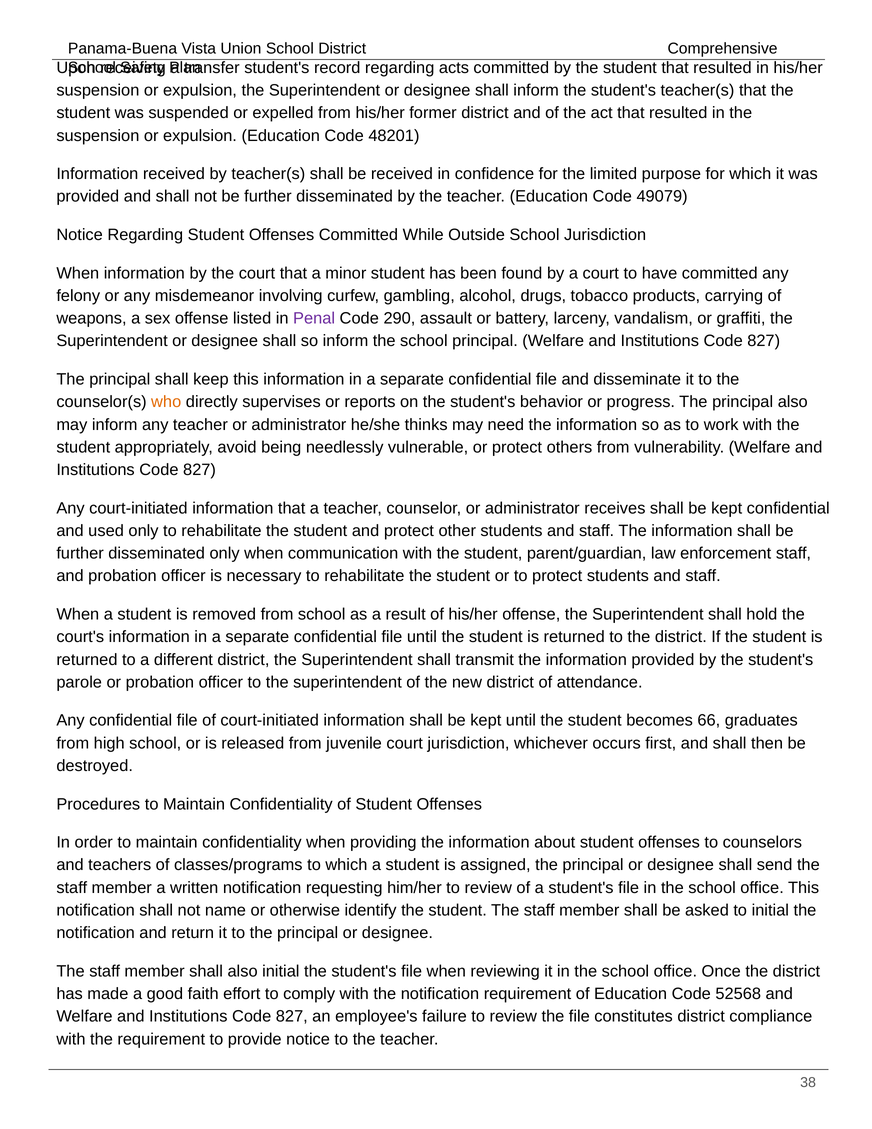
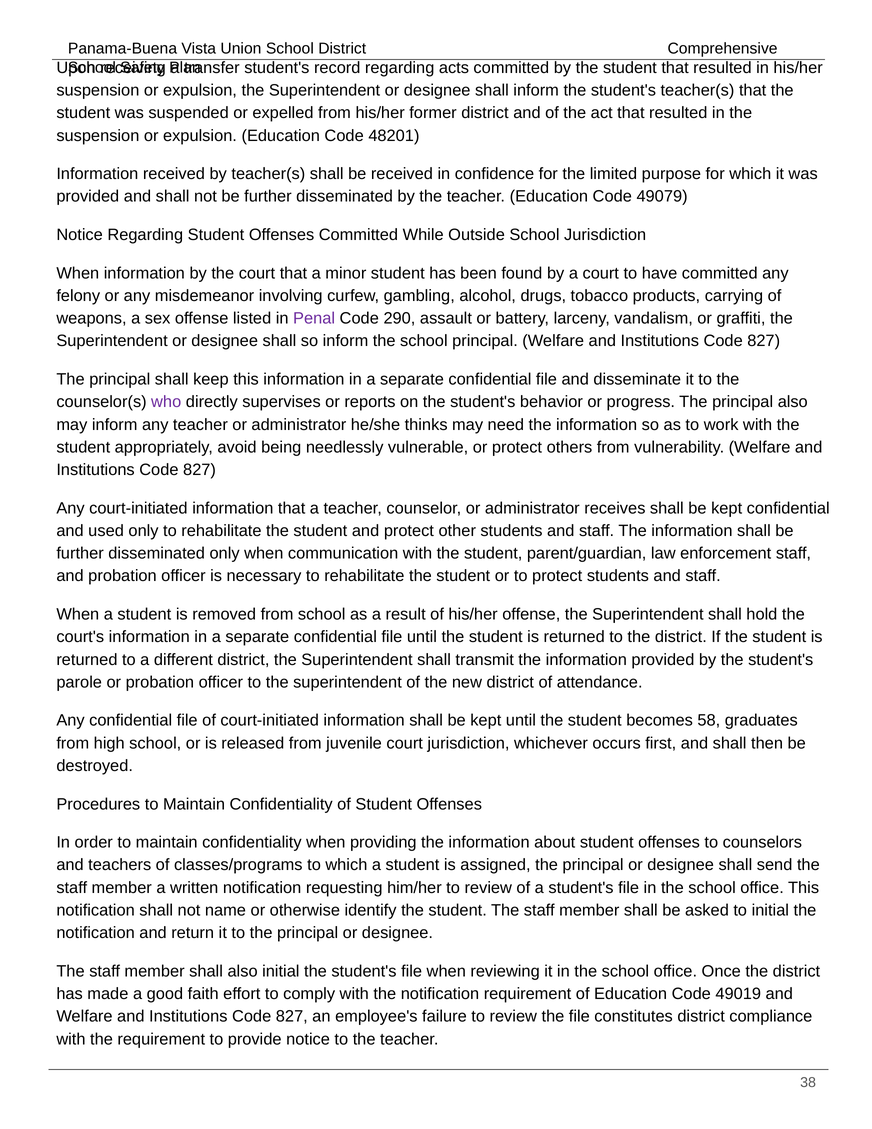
who colour: orange -> purple
66: 66 -> 58
52568: 52568 -> 49019
